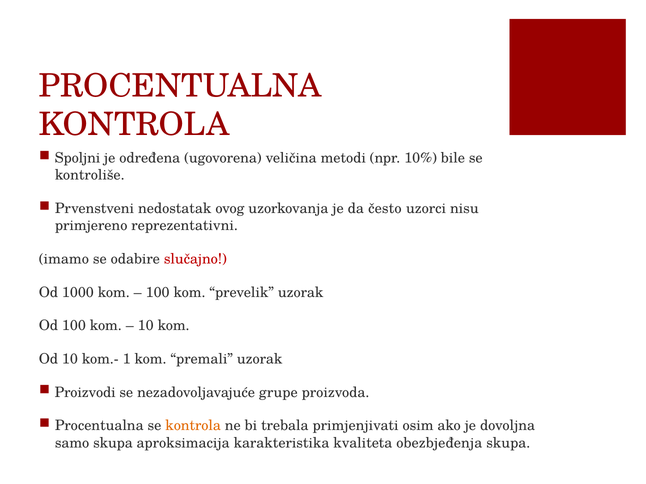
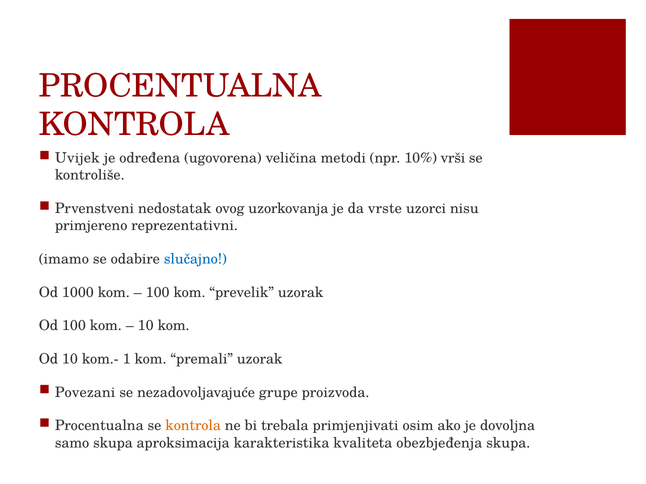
Spoljni: Spoljni -> Uvijek
bile: bile -> vrši
često: često -> vrste
slučajno colour: red -> blue
Proizvodi: Proizvodi -> Povezani
